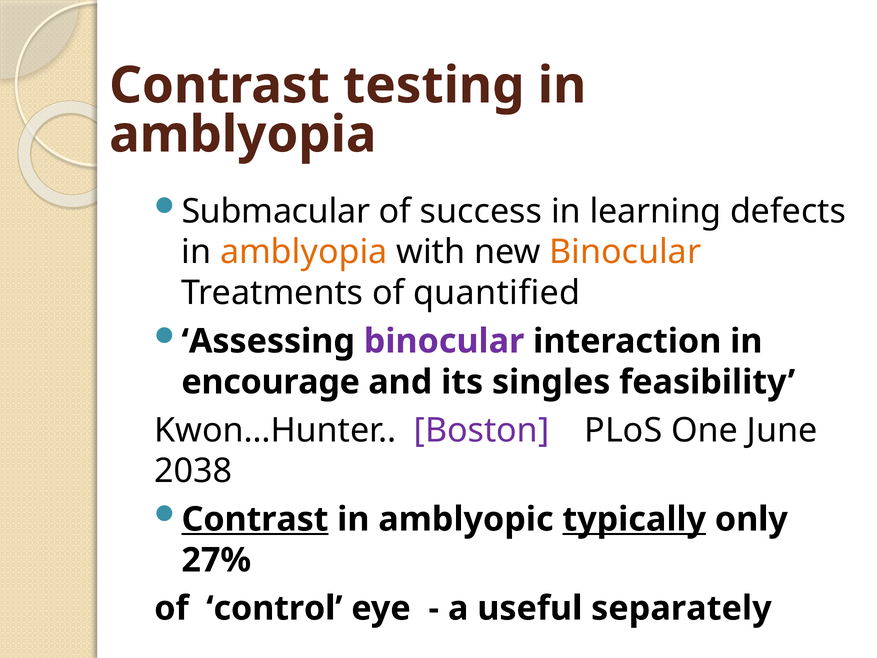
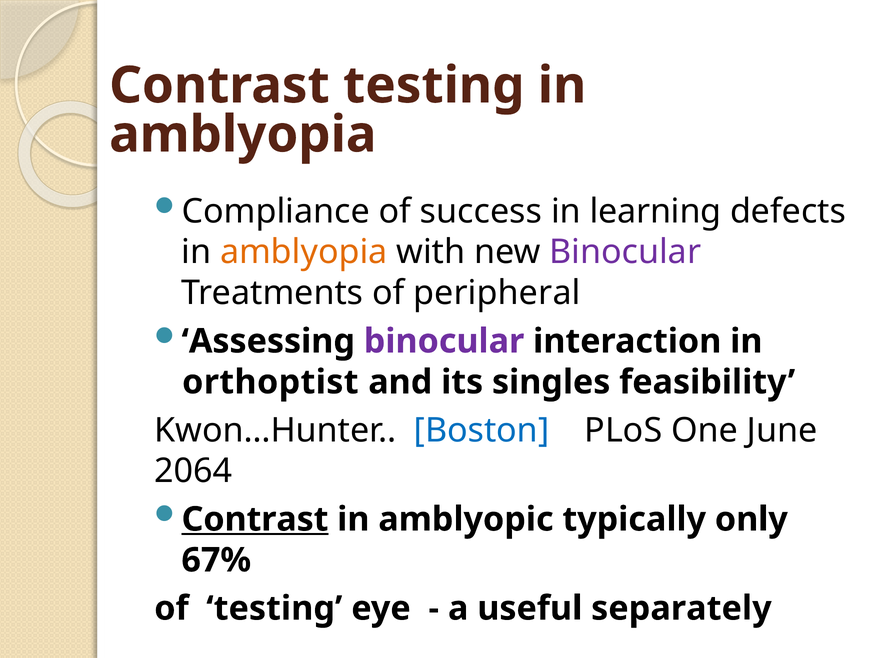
Submacular: Submacular -> Compliance
Binocular at (625, 252) colour: orange -> purple
quantified: quantified -> peripheral
encourage: encourage -> orthoptist
Boston colour: purple -> blue
2038: 2038 -> 2064
typically underline: present -> none
27%: 27% -> 67%
of control: control -> testing
